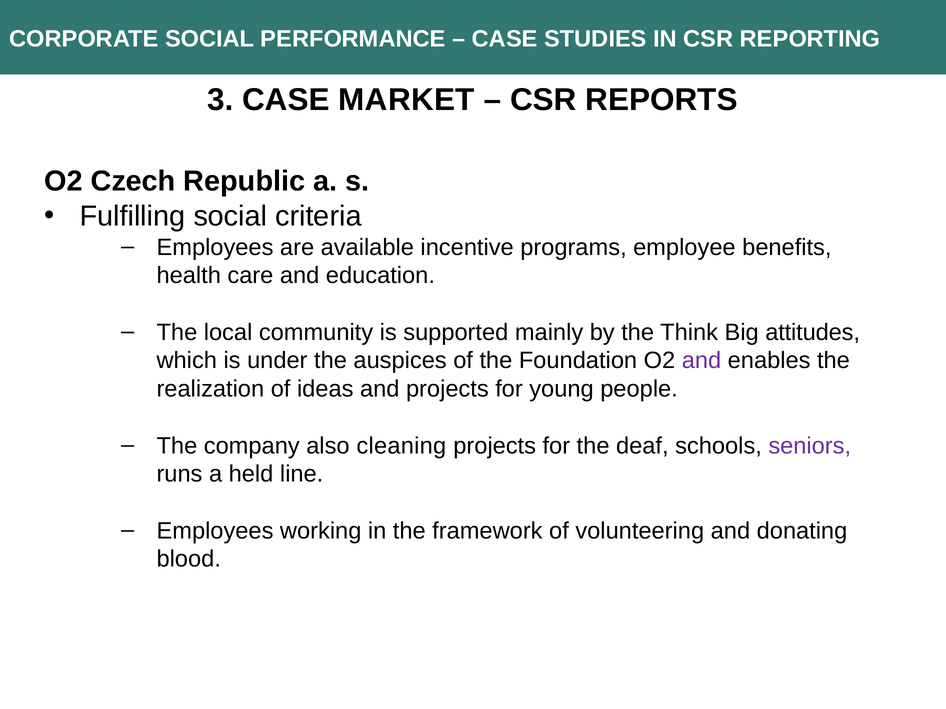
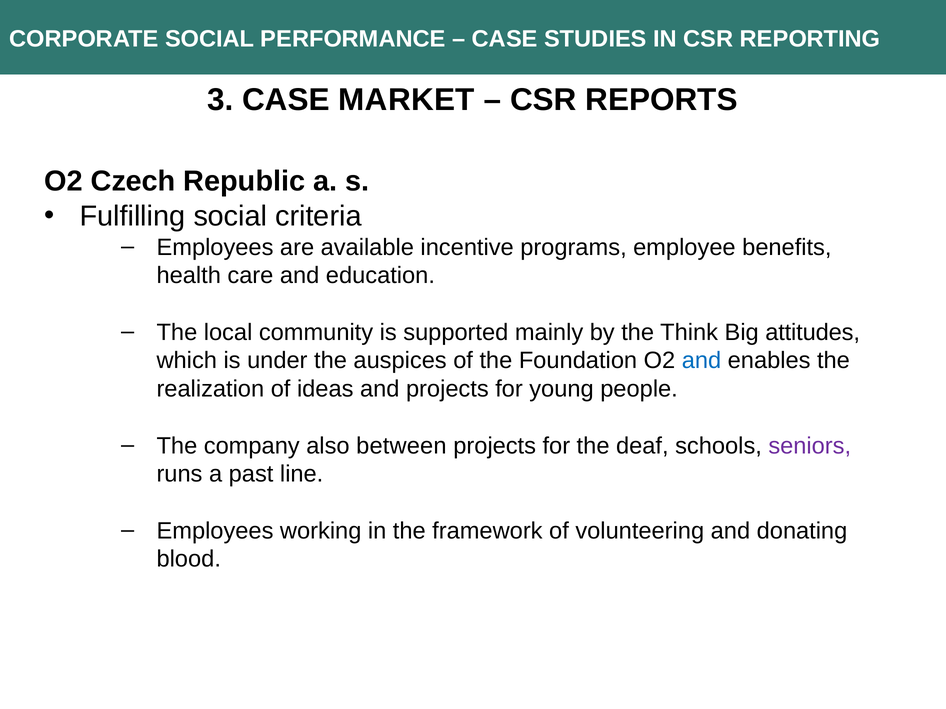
and at (701, 361) colour: purple -> blue
cleaning: cleaning -> between
held: held -> past
